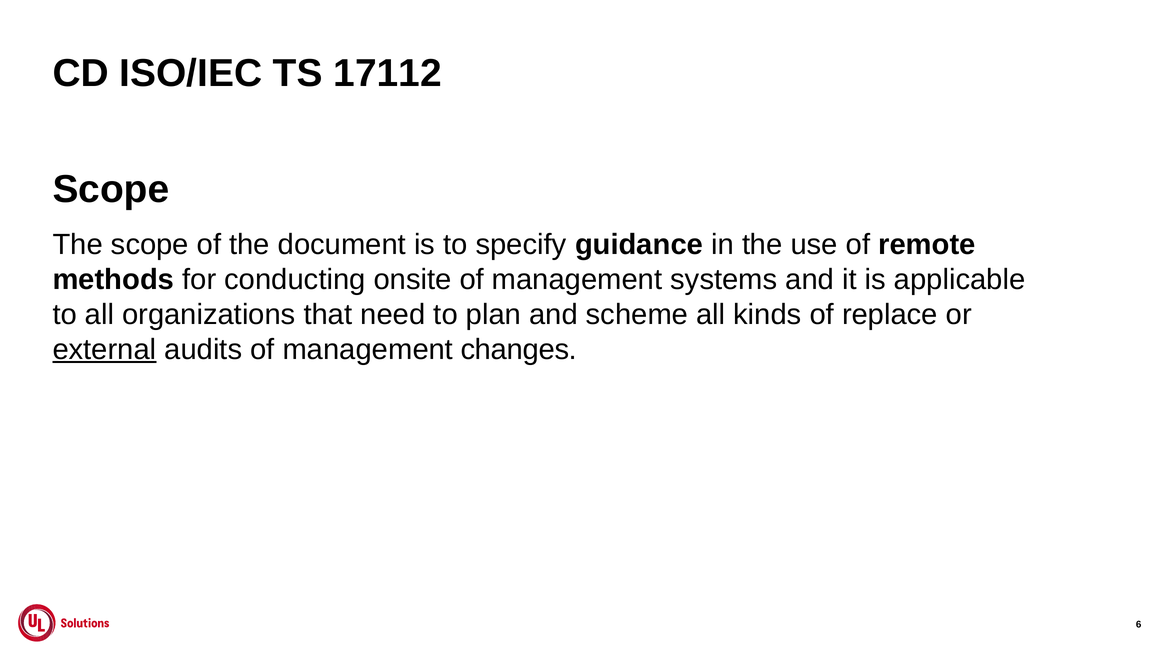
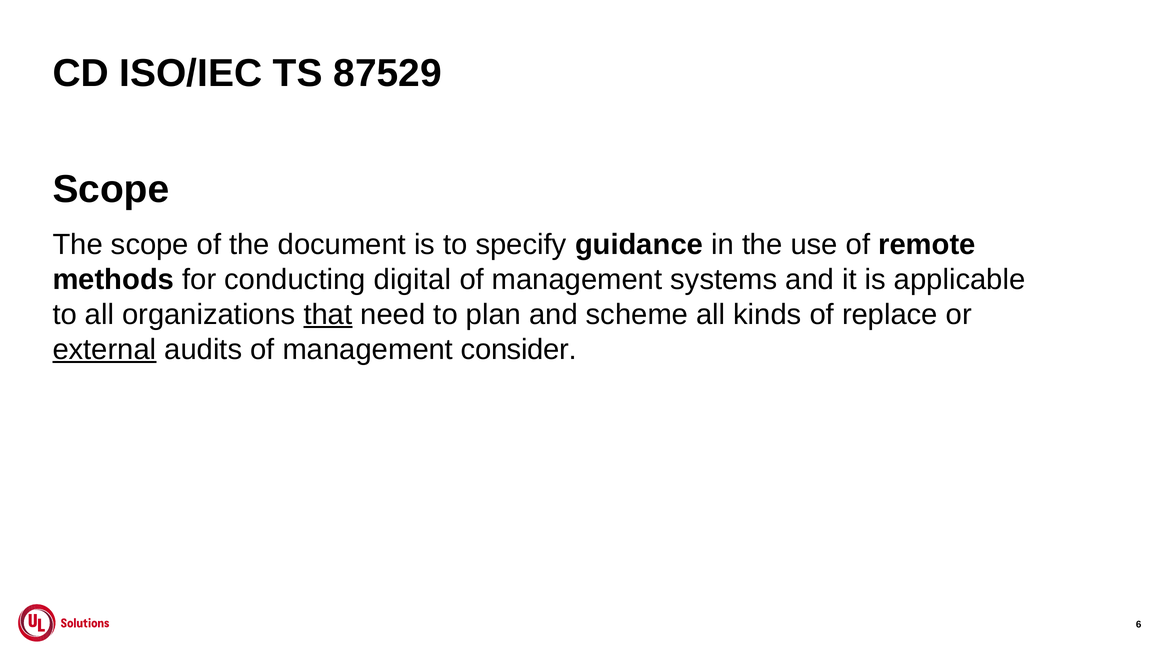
17112: 17112 -> 87529
onsite: onsite -> digital
that underline: none -> present
changes: changes -> consider
